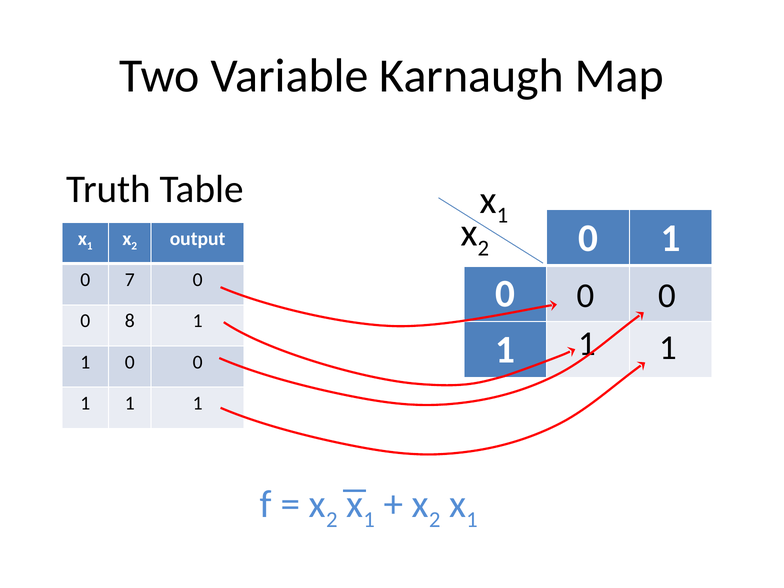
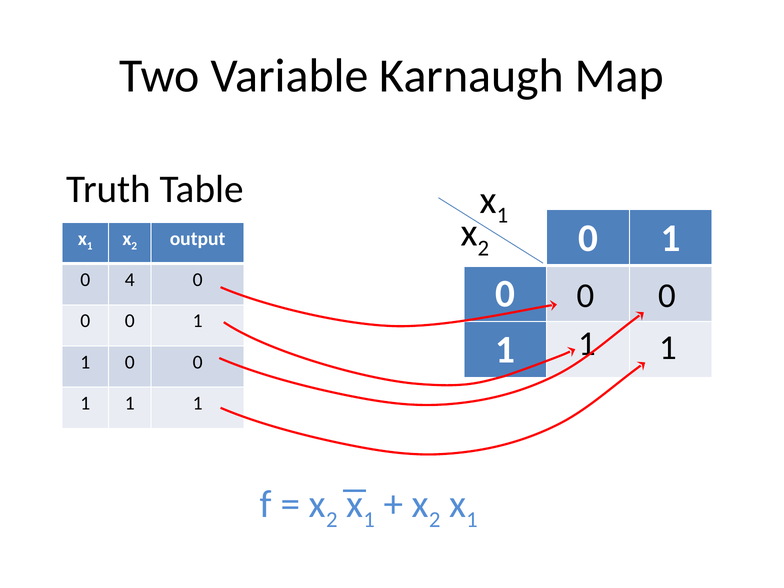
7: 7 -> 4
8 at (130, 321): 8 -> 0
